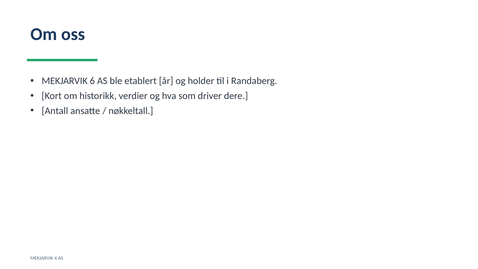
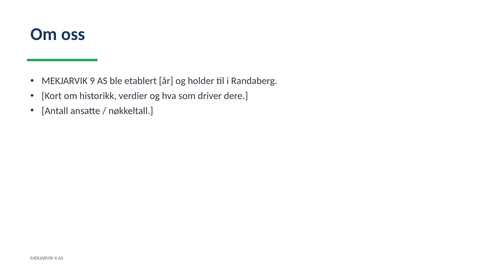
6: 6 -> 9
